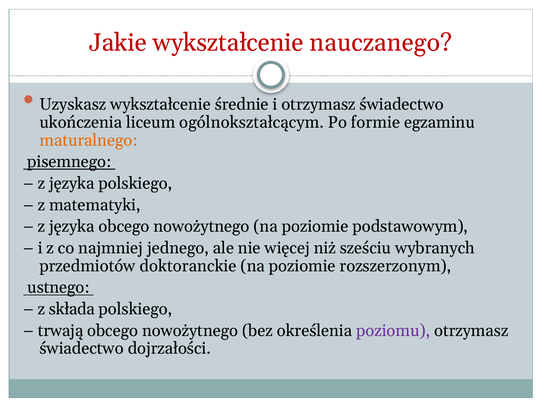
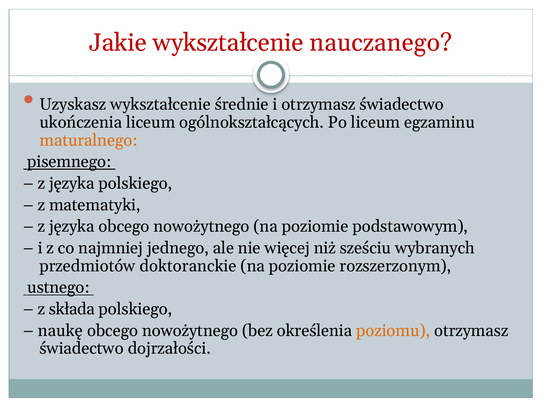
ogólnokształcącym: ogólnokształcącym -> ogólnokształcących
Po formie: formie -> liceum
trwają: trwają -> naukę
poziomu colour: purple -> orange
